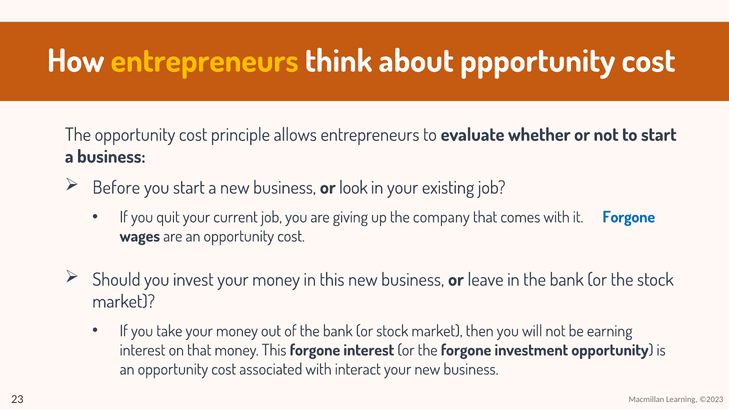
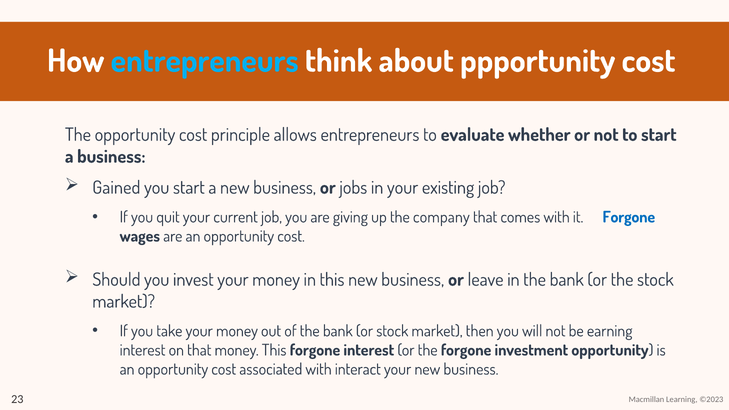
entrepreneurs at (205, 61) colour: yellow -> light blue
Before: Before -> Gained
look: look -> jobs
